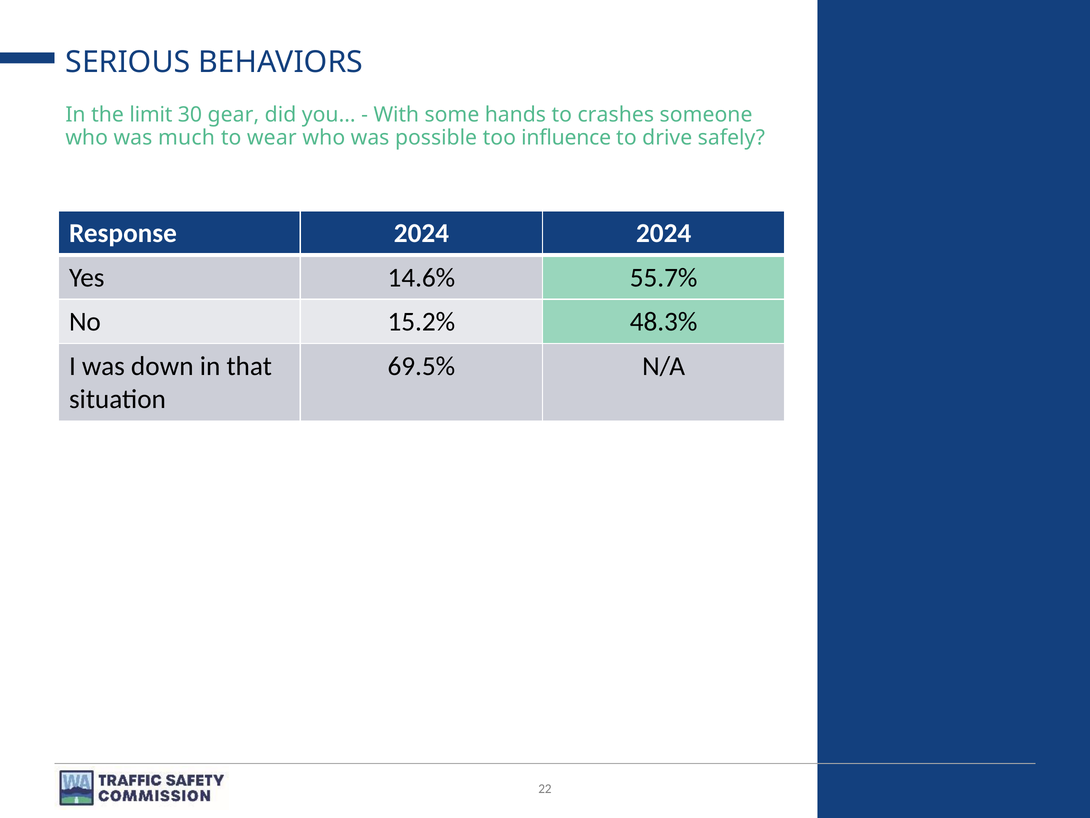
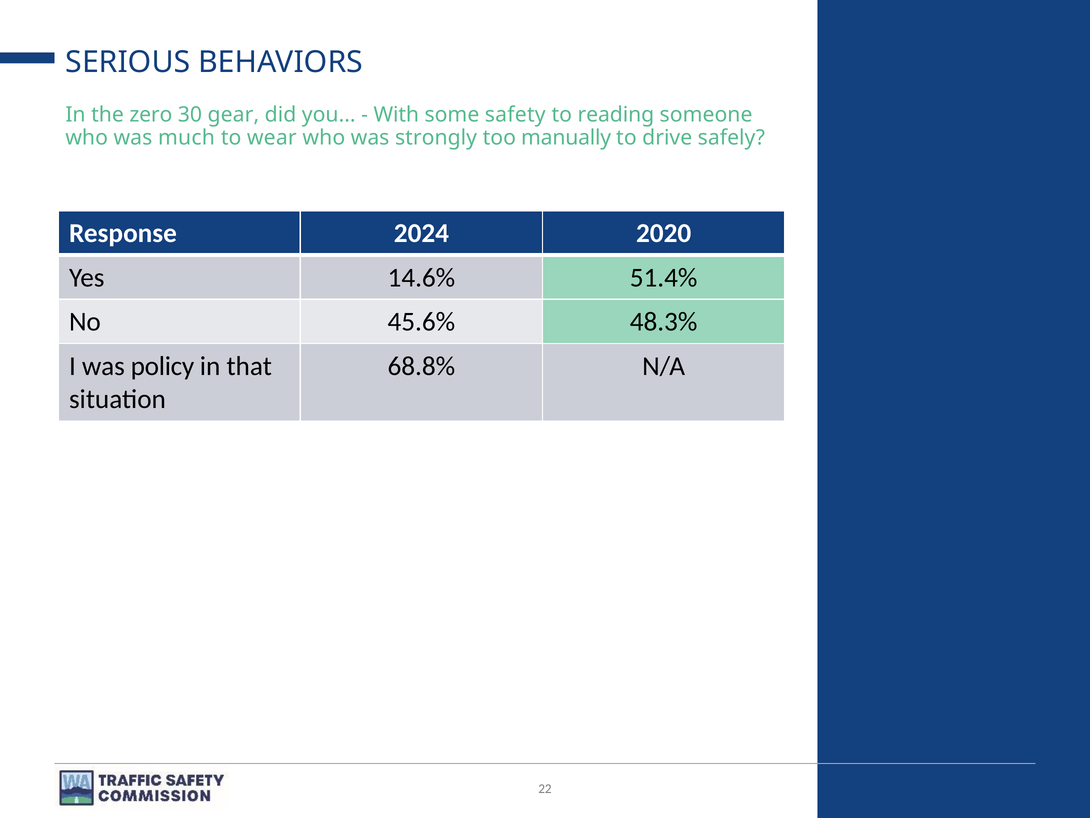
limit: limit -> zero
hands: hands -> safety
crashes: crashes -> reading
possible: possible -> strongly
influence: influence -> manually
2024 2024: 2024 -> 2020
55.7%: 55.7% -> 51.4%
15.2%: 15.2% -> 45.6%
down: down -> policy
69.5%: 69.5% -> 68.8%
